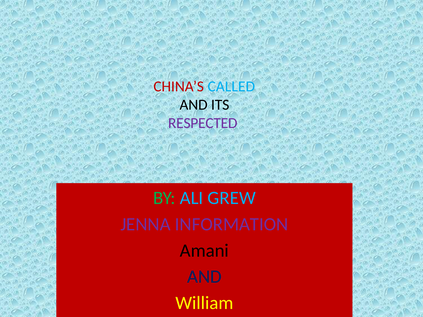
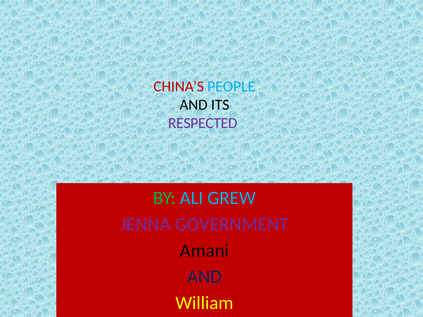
CALLED: CALLED -> PEOPLE
INFORMATION: INFORMATION -> GOVERNMENT
